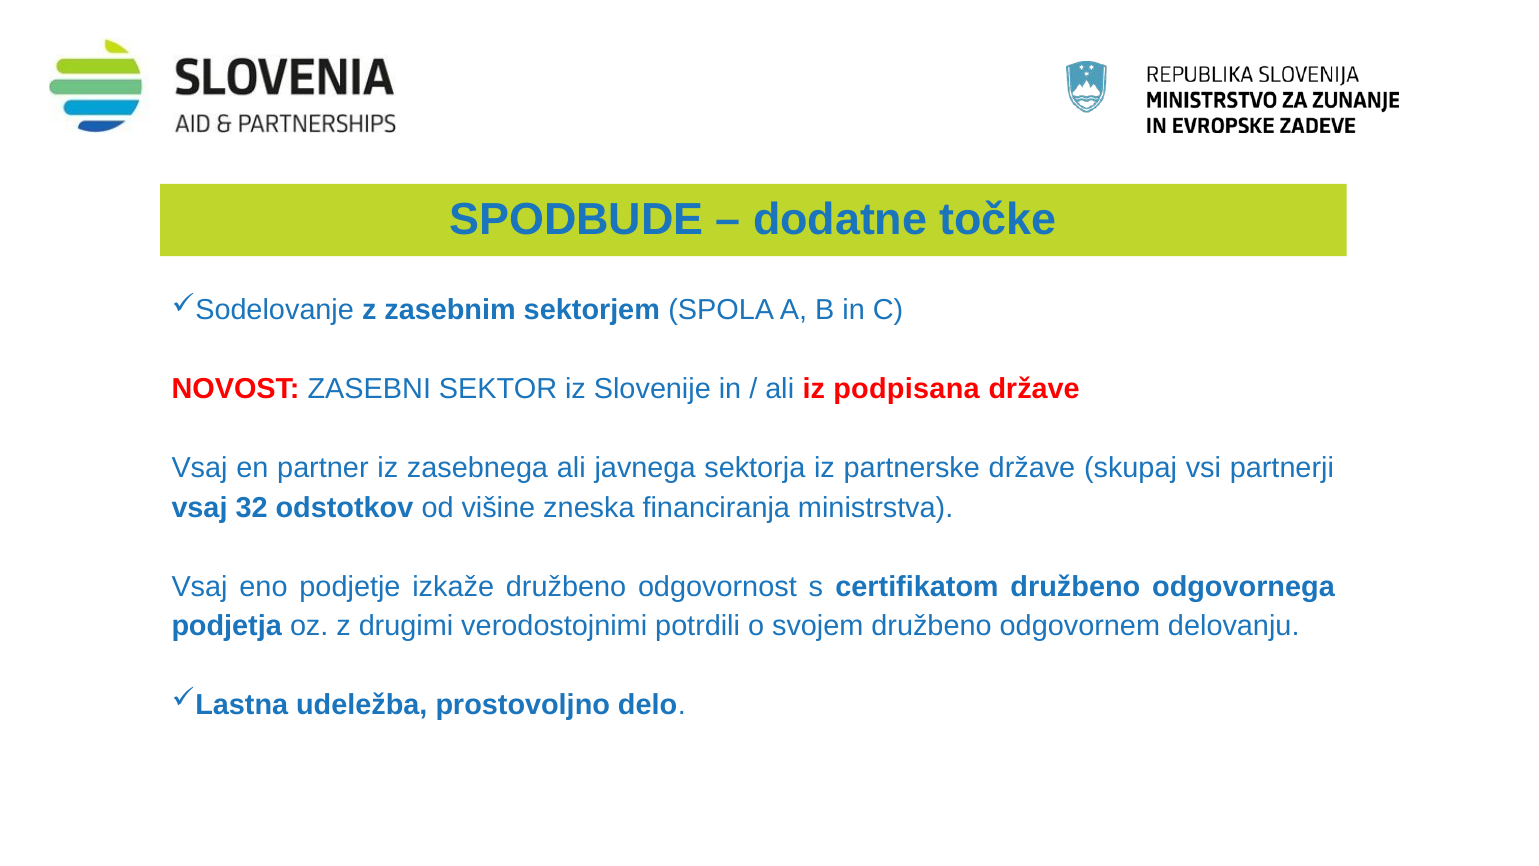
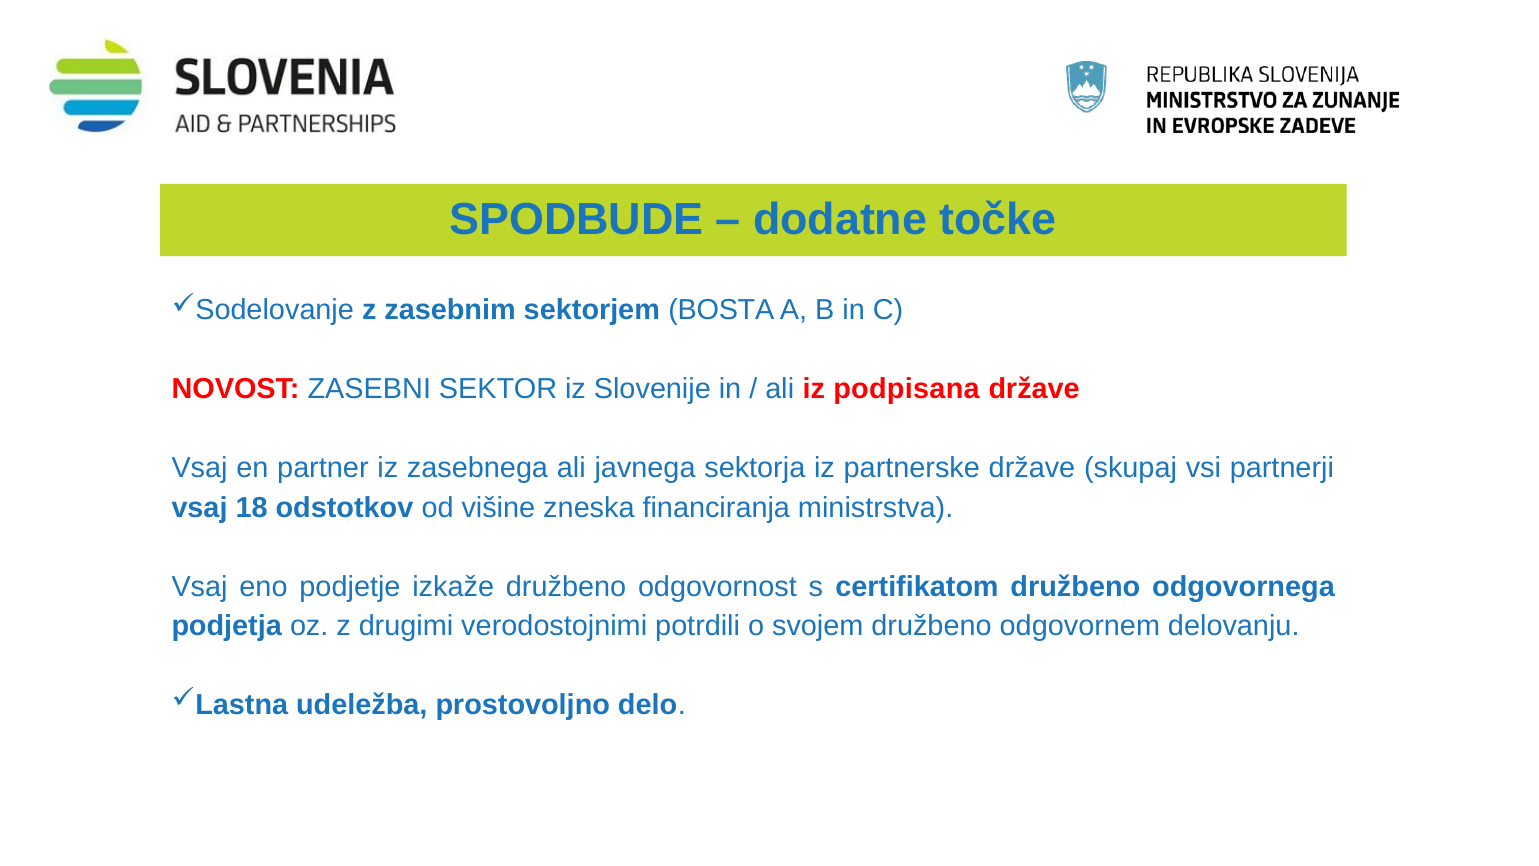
SPOLA: SPOLA -> BOSTA
32: 32 -> 18
